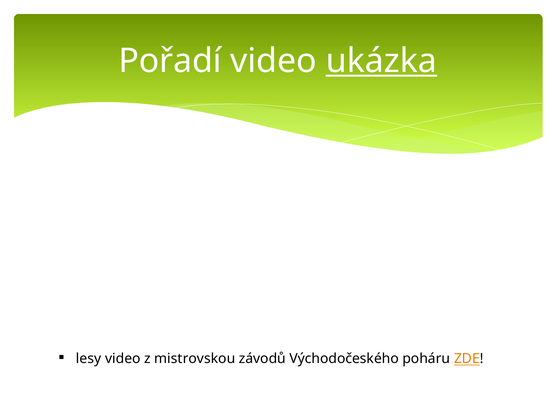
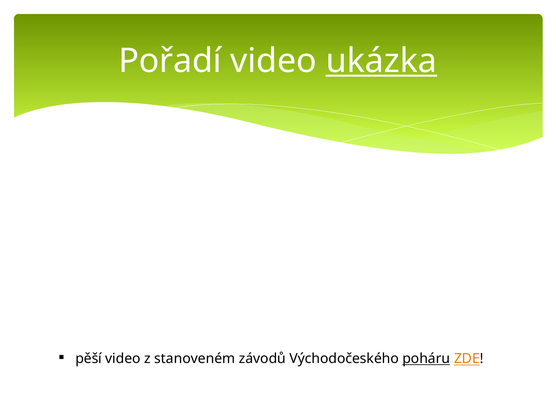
lesy: lesy -> pěší
mistrovskou: mistrovskou -> stanoveném
poháru underline: none -> present
